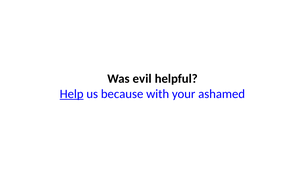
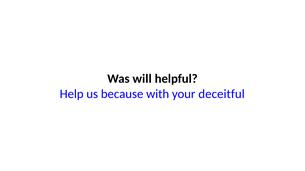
evil: evil -> will
Help underline: present -> none
ashamed: ashamed -> deceitful
